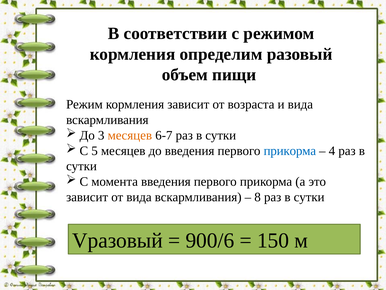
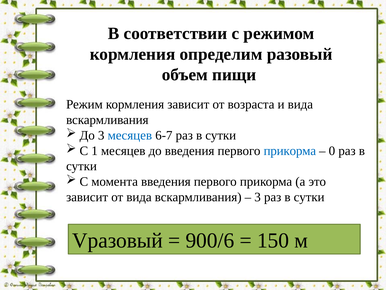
месяцев at (130, 135) colour: orange -> blue
5: 5 -> 1
4: 4 -> 0
8 at (258, 197): 8 -> 3
